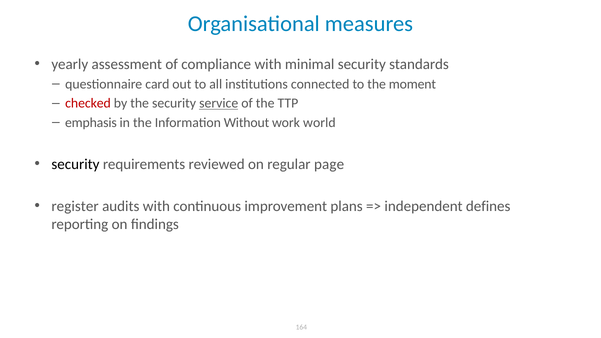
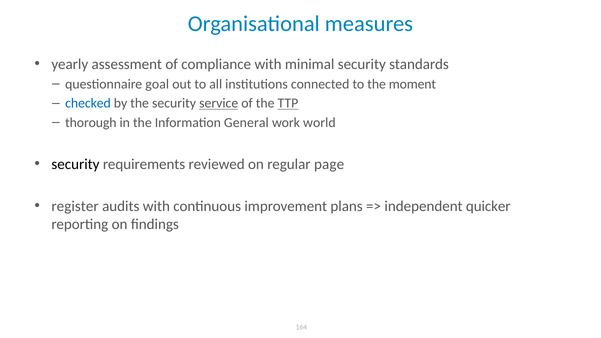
card: card -> goal
checked colour: red -> blue
TTP underline: none -> present
emphasis: emphasis -> thorough
Without: Without -> General
defines: defines -> quicker
